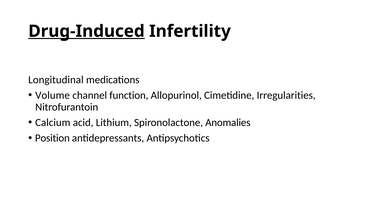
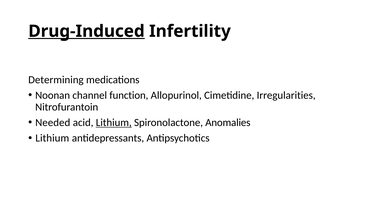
Longitudinal: Longitudinal -> Determining
Volume: Volume -> Noonan
Calcium: Calcium -> Needed
Lithium at (114, 122) underline: none -> present
Position at (52, 138): Position -> Lithium
